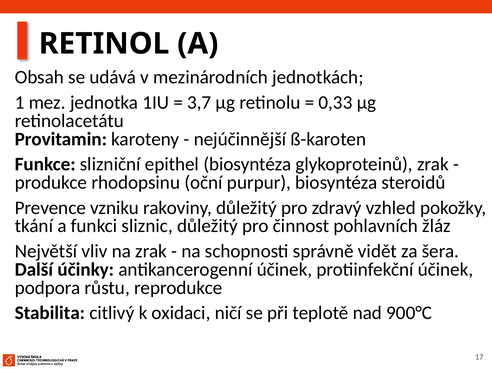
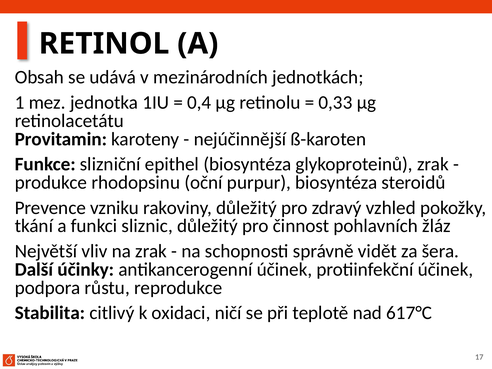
3,7: 3,7 -> 0,4
900°C: 900°C -> 617°C
